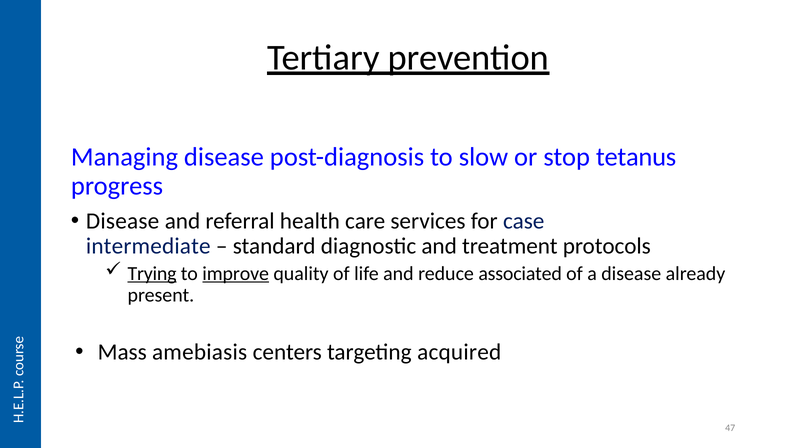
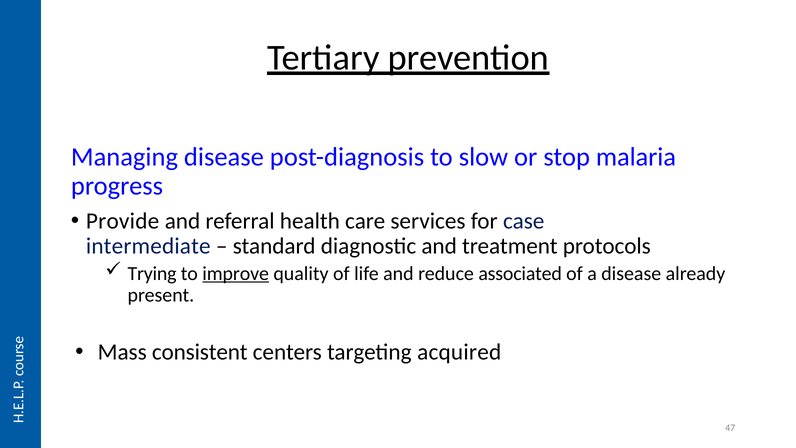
tetanus: tetanus -> malaria
Disease at (123, 221): Disease -> Provide
Trying underline: present -> none
amebiasis: amebiasis -> consistent
